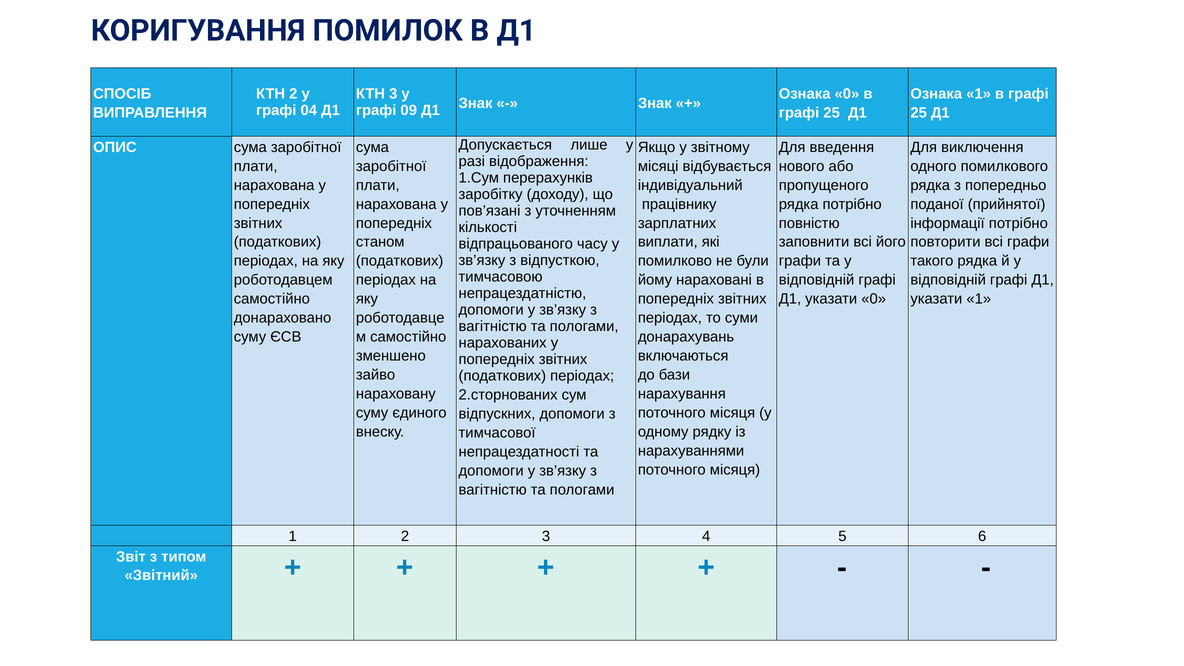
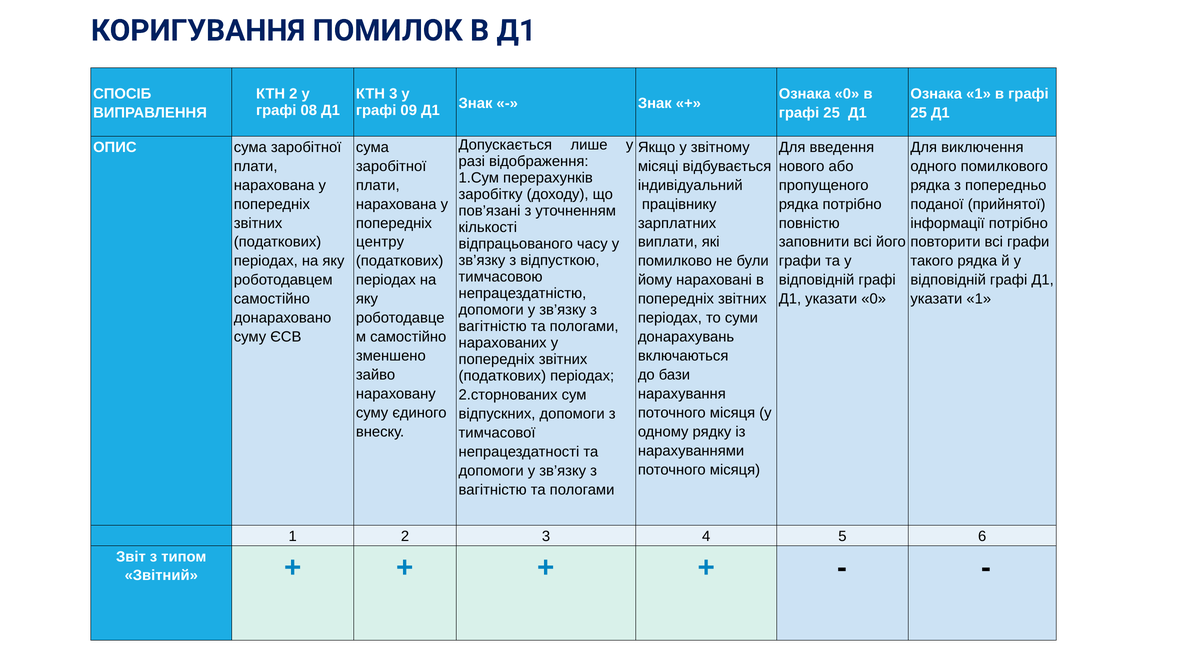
04: 04 -> 08
станом: станом -> центру
